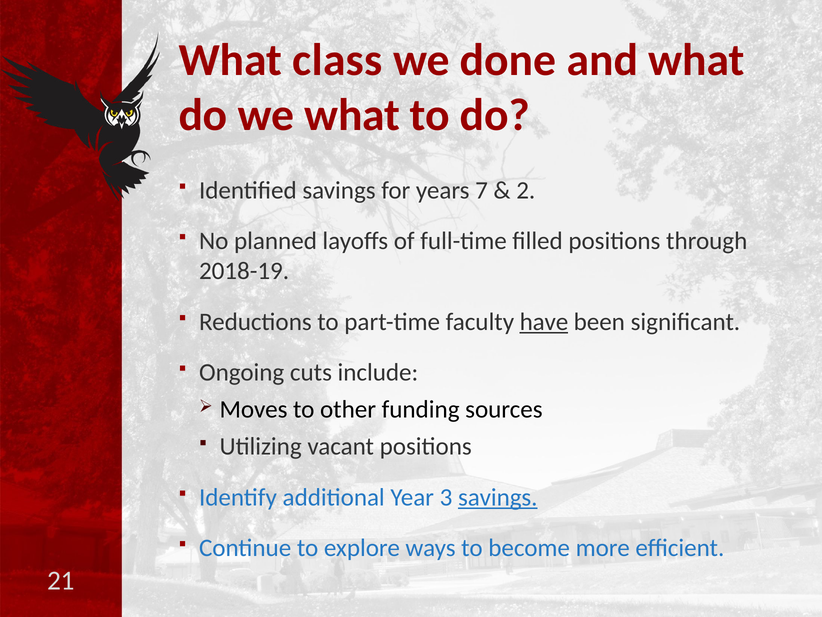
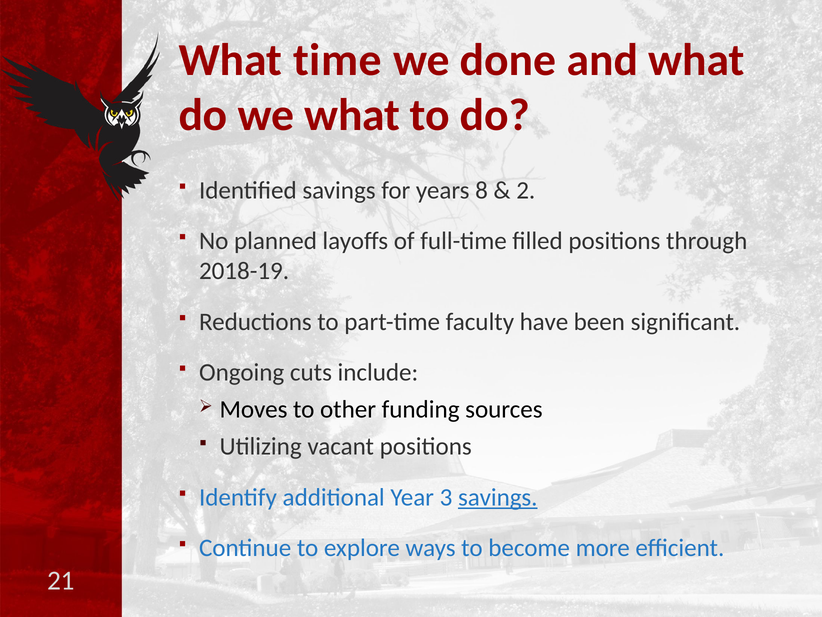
class: class -> time
7: 7 -> 8
have underline: present -> none
